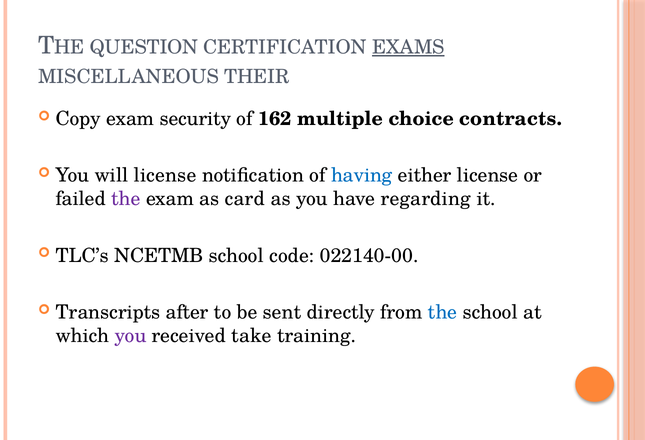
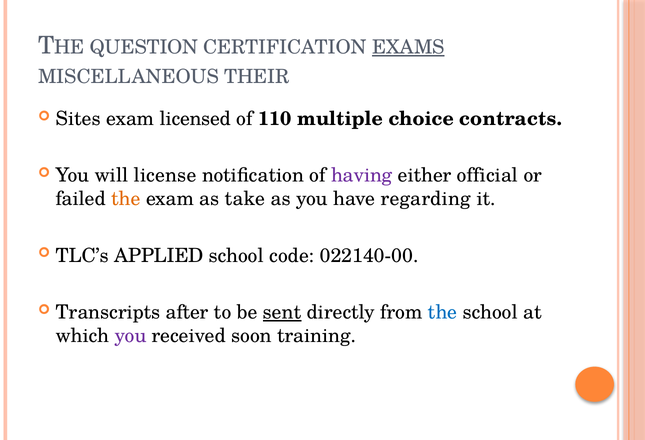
Copy: Copy -> Sites
security: security -> licensed
162: 162 -> 110
having colour: blue -> purple
either license: license -> official
the at (126, 199) colour: purple -> orange
card: card -> take
NCETMB: NCETMB -> APPLIED
sent underline: none -> present
take: take -> soon
